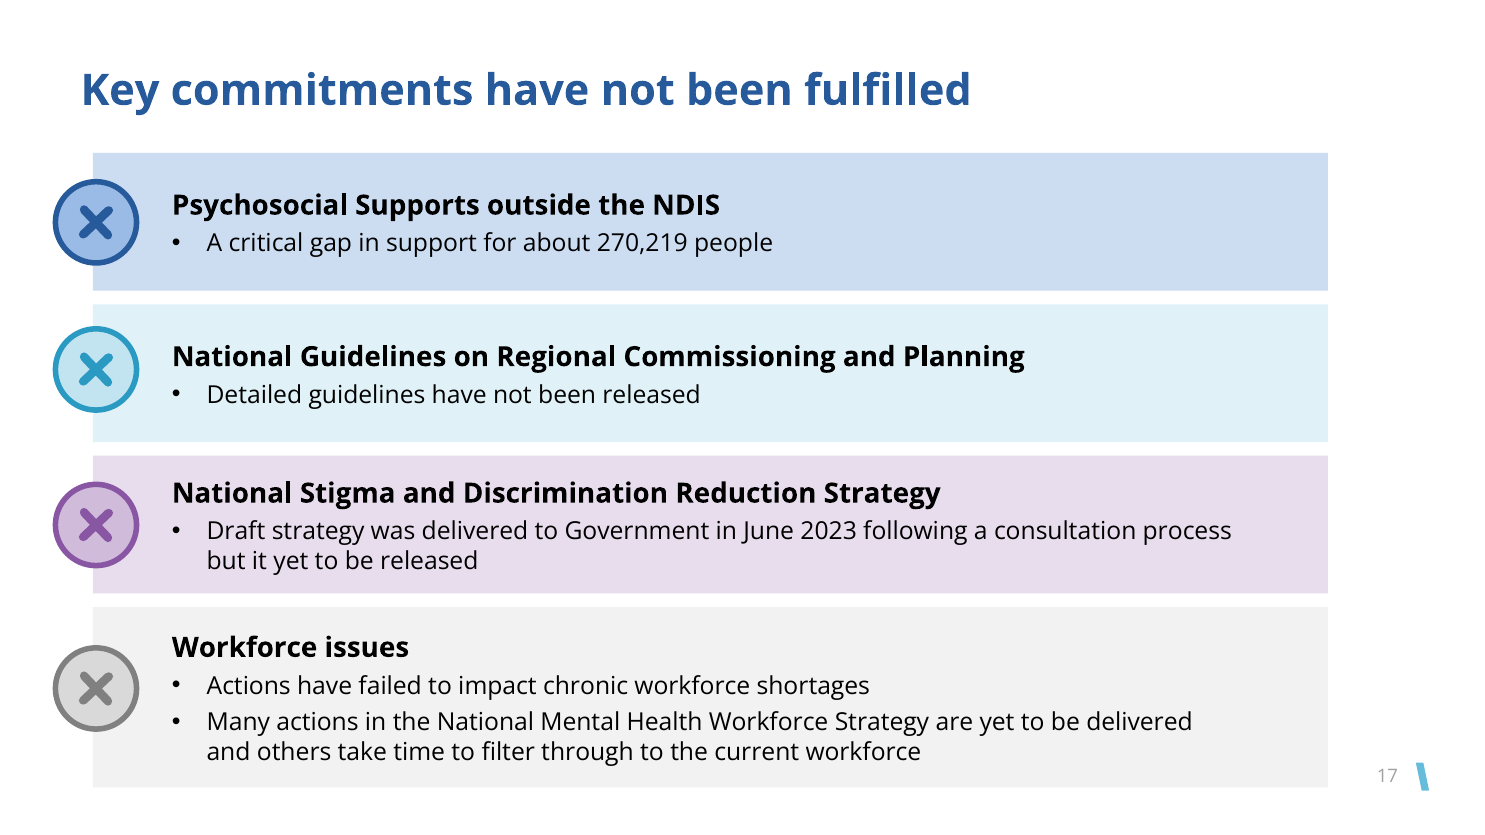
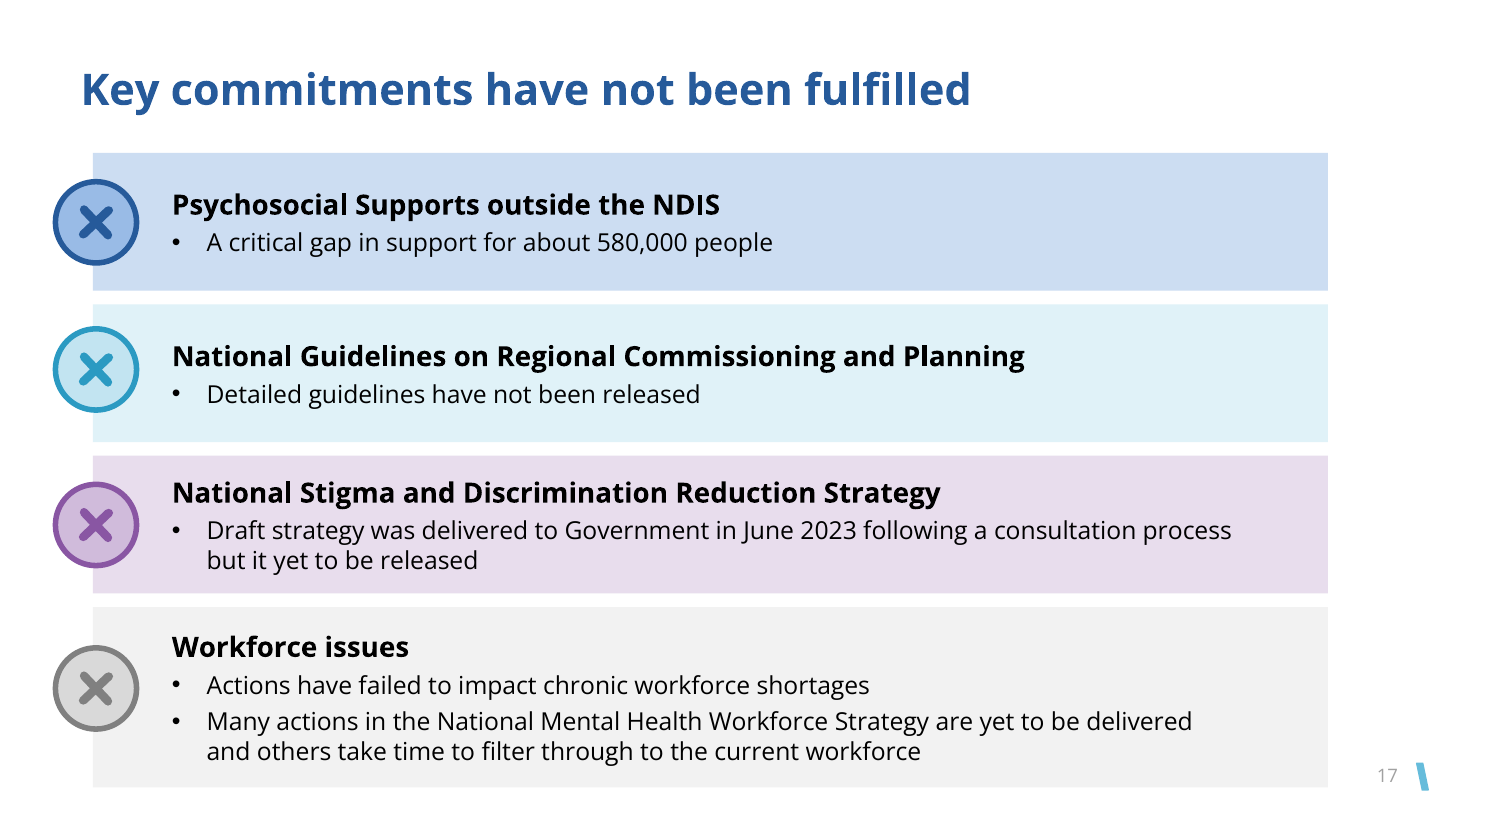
270,219: 270,219 -> 580,000
